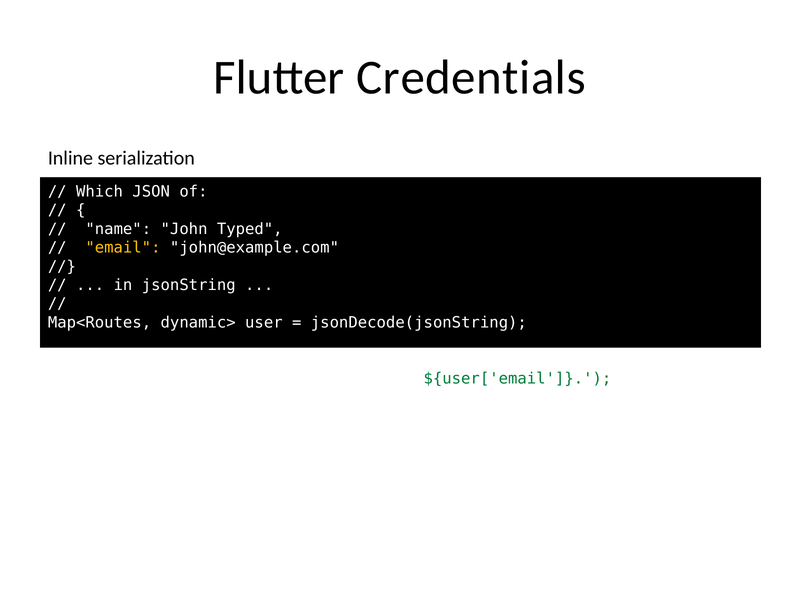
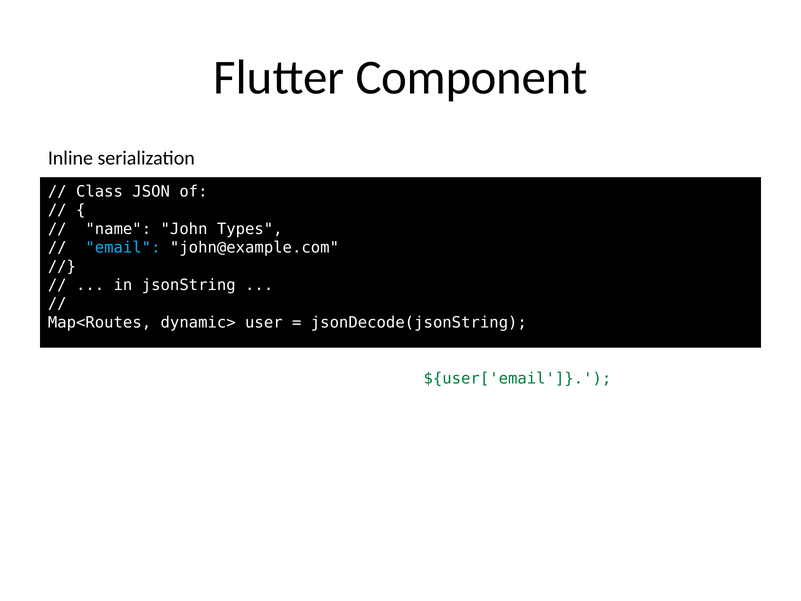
Credentials: Credentials -> Component
Which: Which -> Class
Typed: Typed -> Types
email colour: yellow -> light blue
